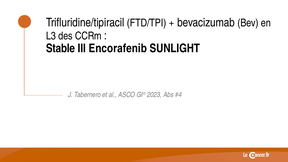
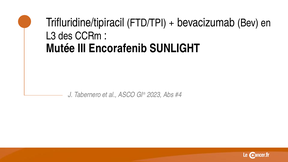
Stable: Stable -> Mutée
